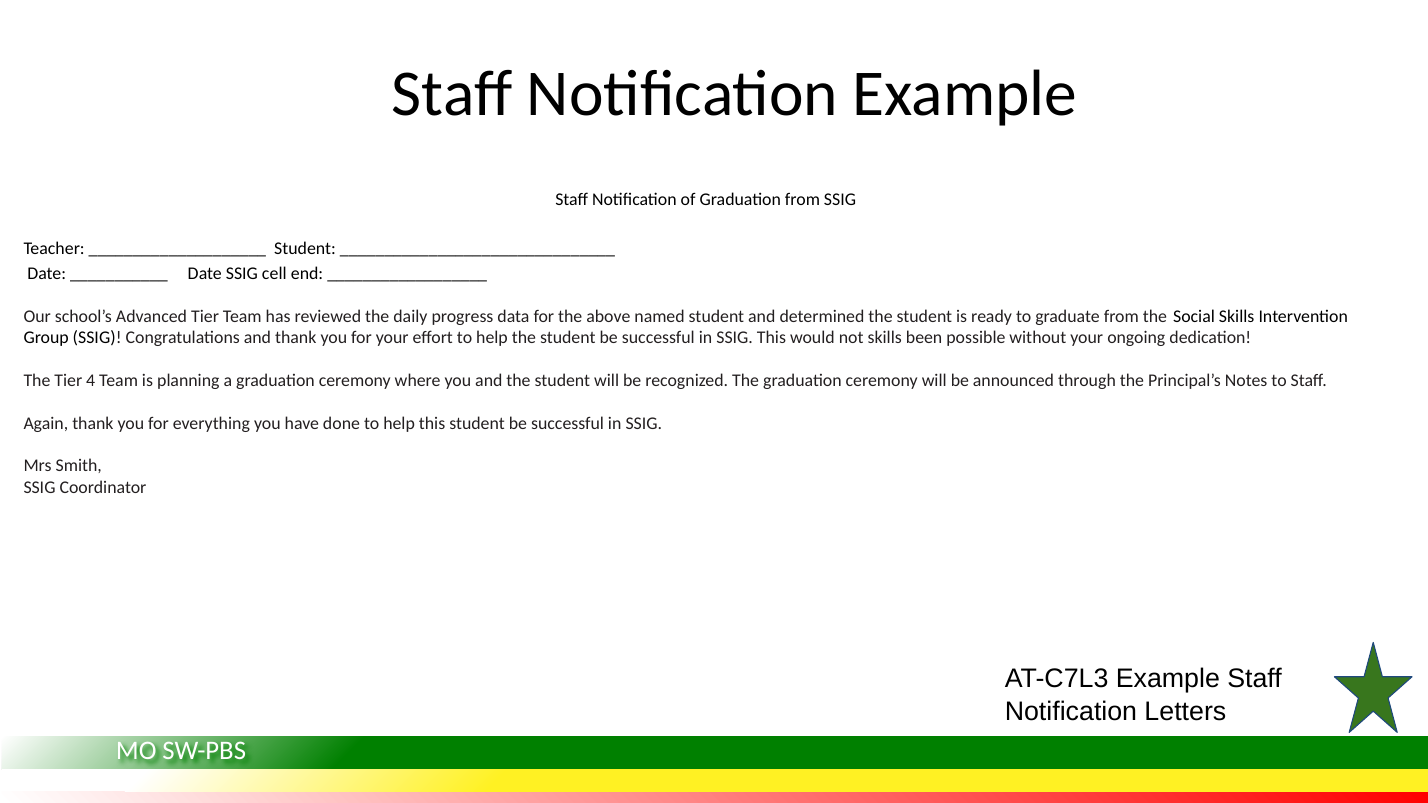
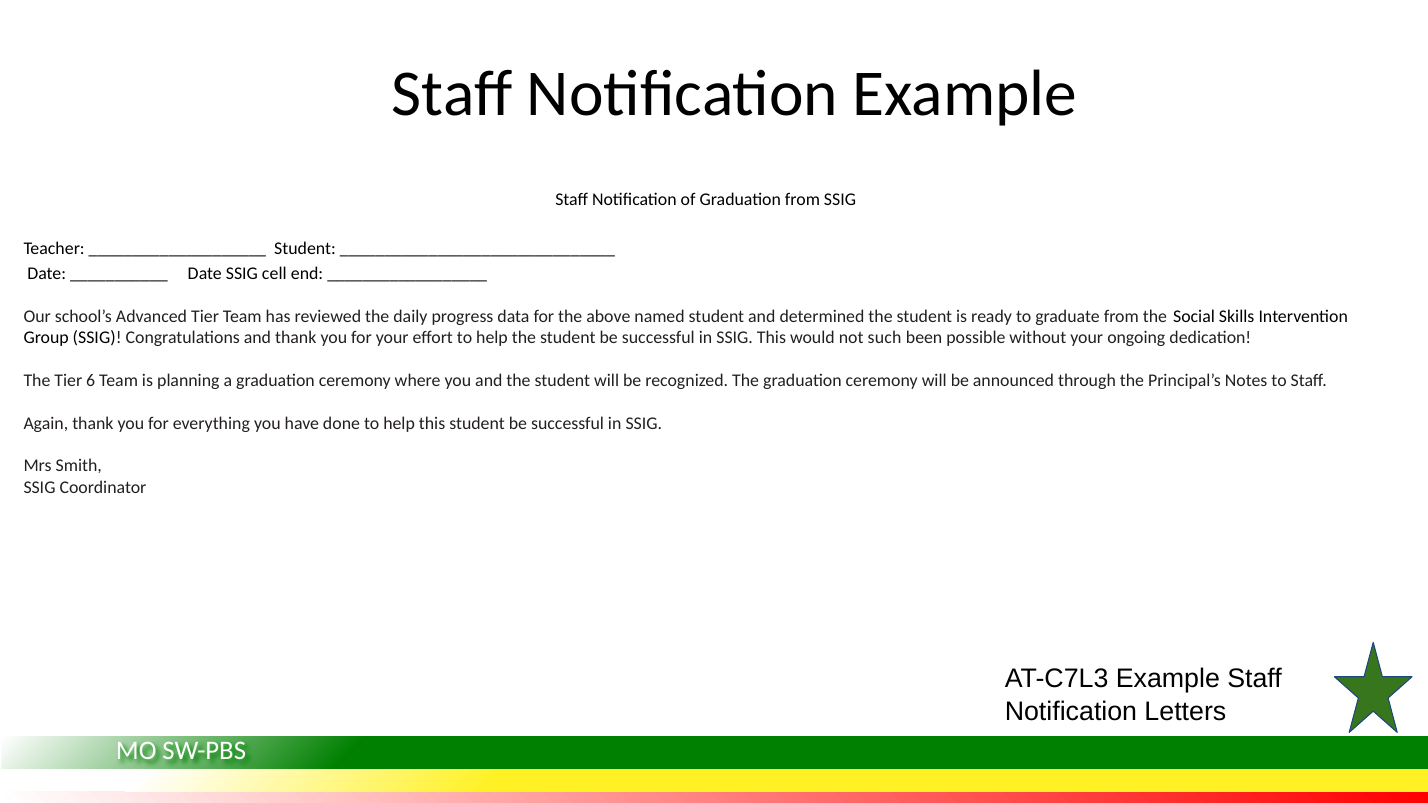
not skills: skills -> such
4: 4 -> 6
